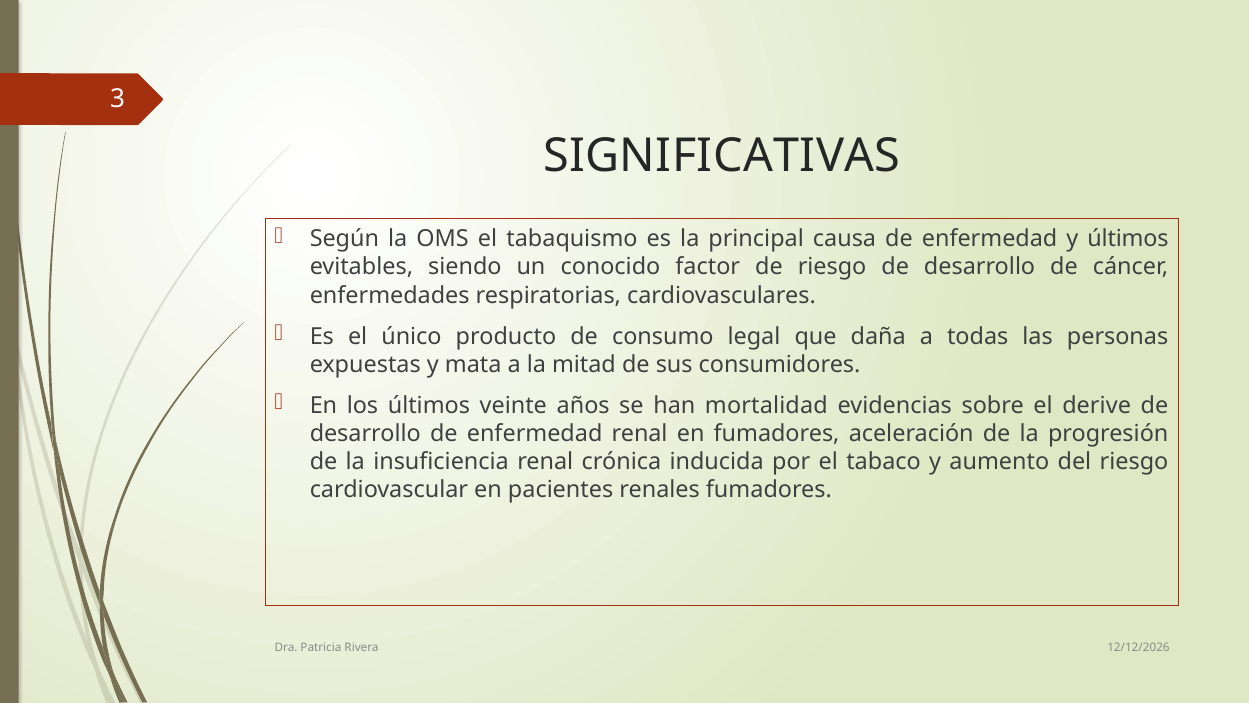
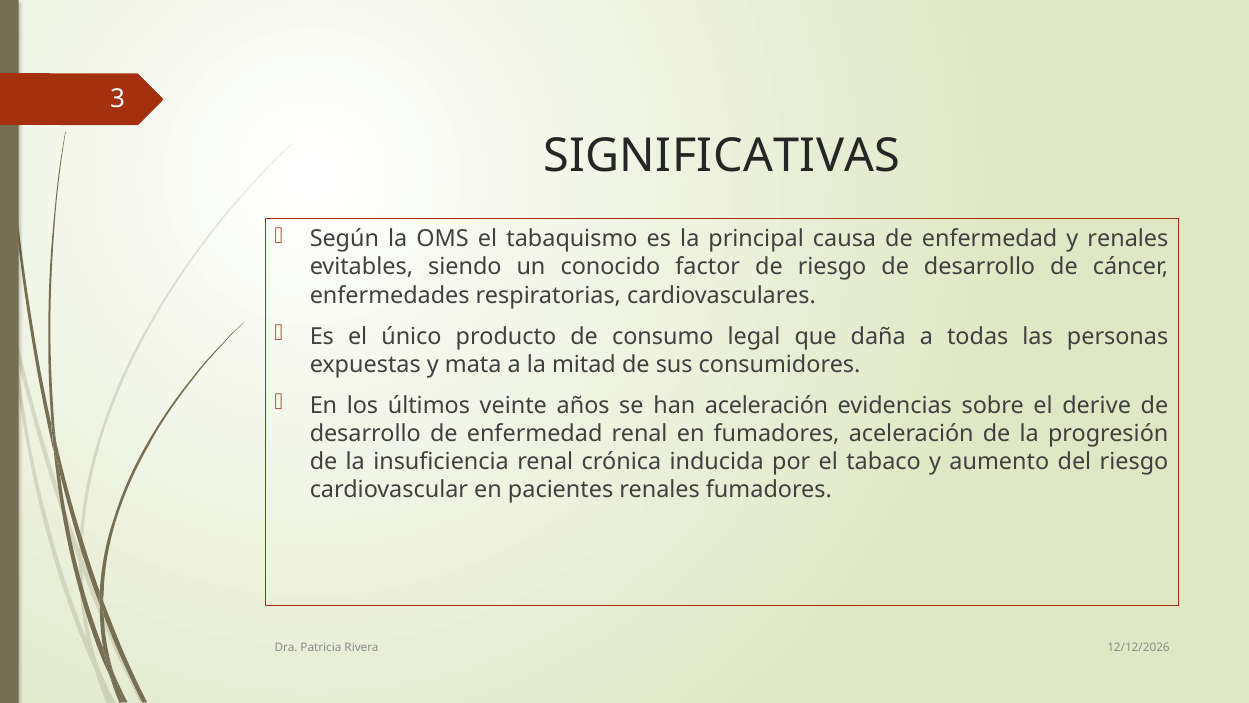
y últimos: últimos -> renales
han mortalidad: mortalidad -> aceleración
